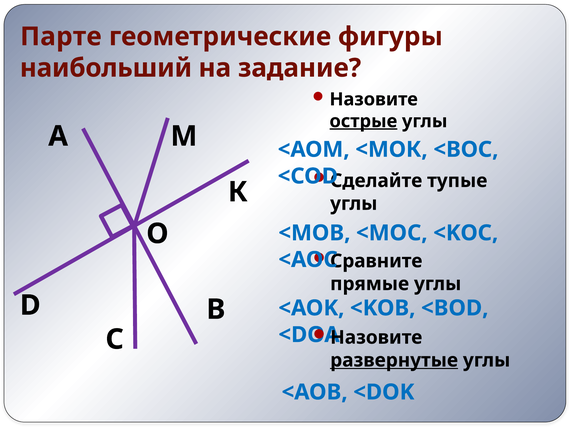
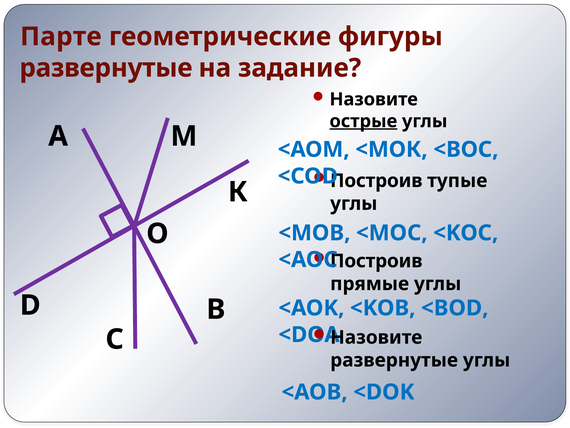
наибольший at (106, 68): наибольший -> развернутые
Сделайте at (376, 181): Сделайте -> Построив
Сравните at (376, 261): Сравните -> Построив
развернутые at (394, 360) underline: present -> none
